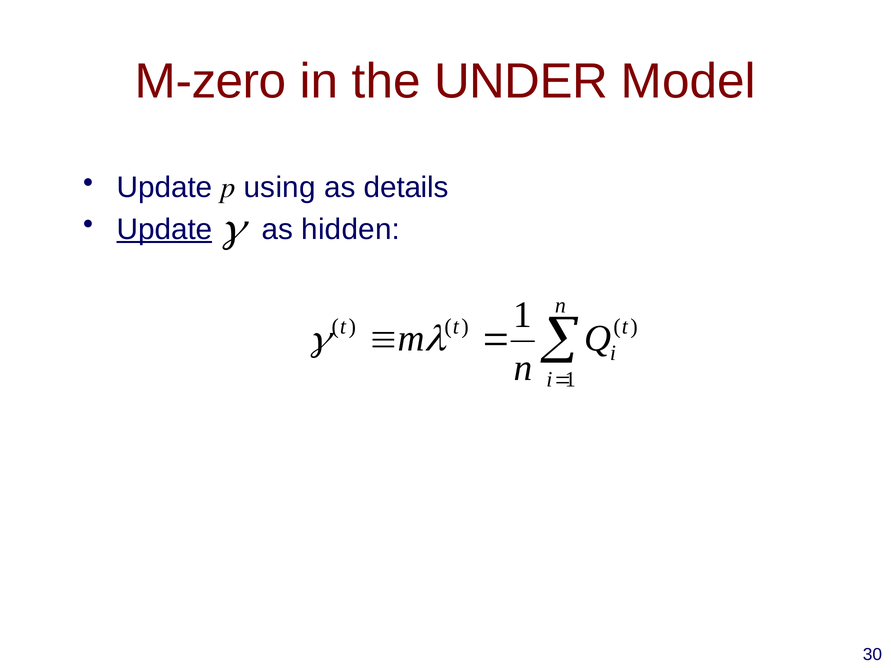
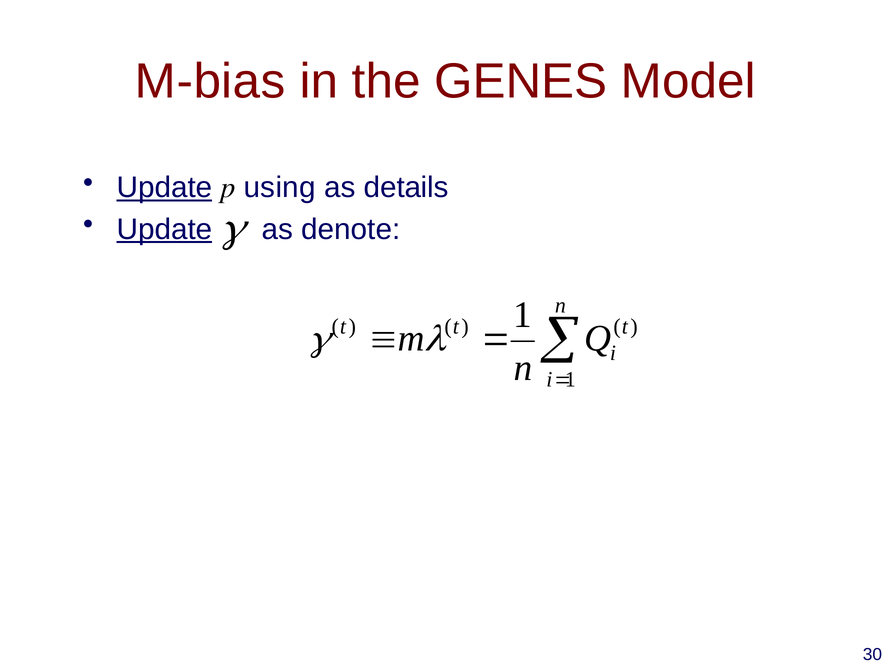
M-zero: M-zero -> M-bias
UNDER: UNDER -> GENES
Update at (164, 188) underline: none -> present
hidden: hidden -> denote
